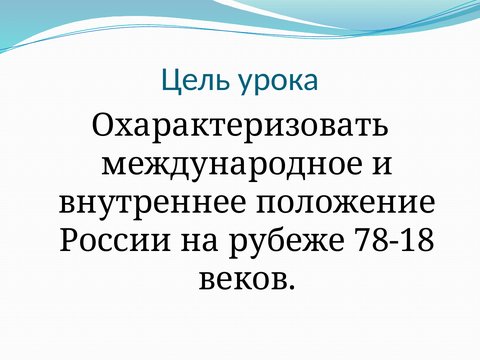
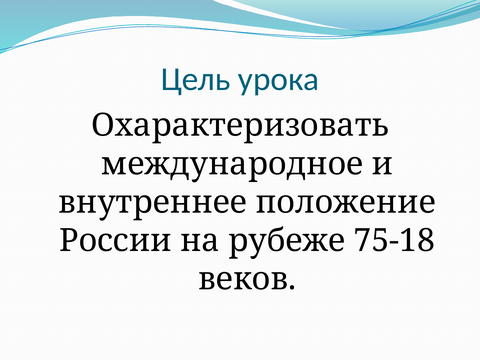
78-18: 78-18 -> 75-18
